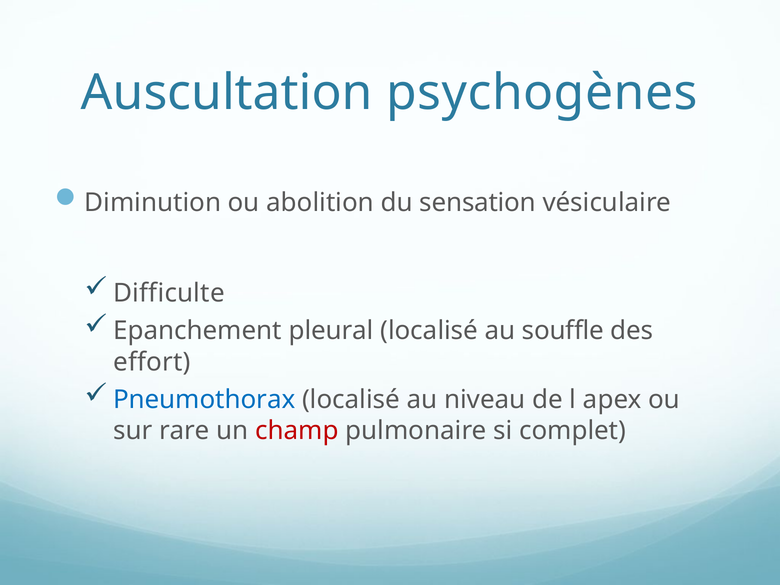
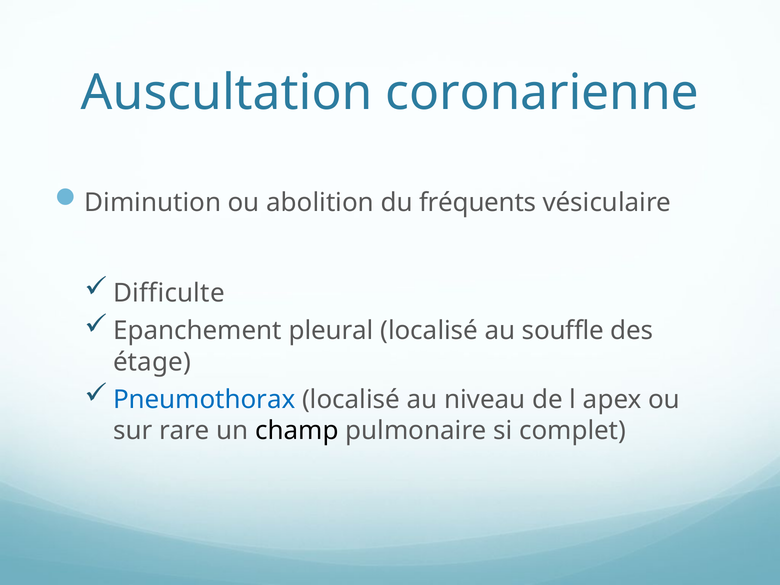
psychogènes: psychogènes -> coronarienne
sensation: sensation -> fréquents
effort: effort -> étage
champ colour: red -> black
